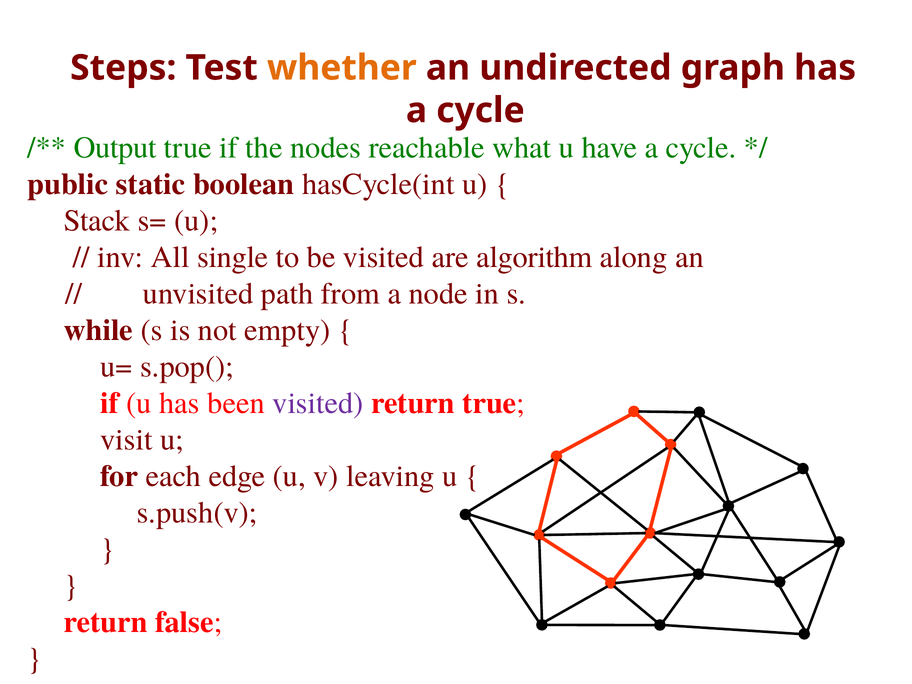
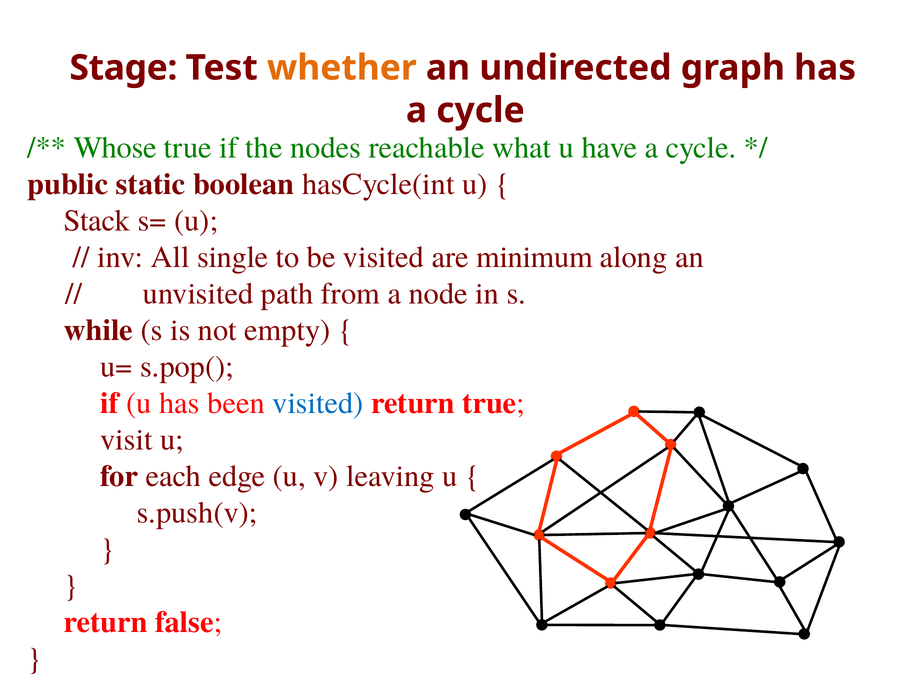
Steps: Steps -> Stage
Output: Output -> Whose
algorithm: algorithm -> minimum
visited at (318, 403) colour: purple -> blue
